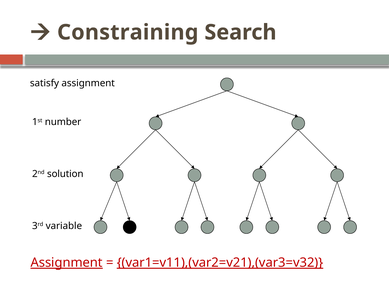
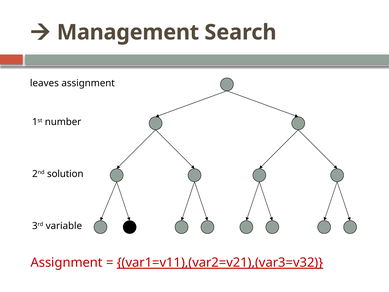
Constraining: Constraining -> Management
satisfy: satisfy -> leaves
Assignment at (67, 262) underline: present -> none
